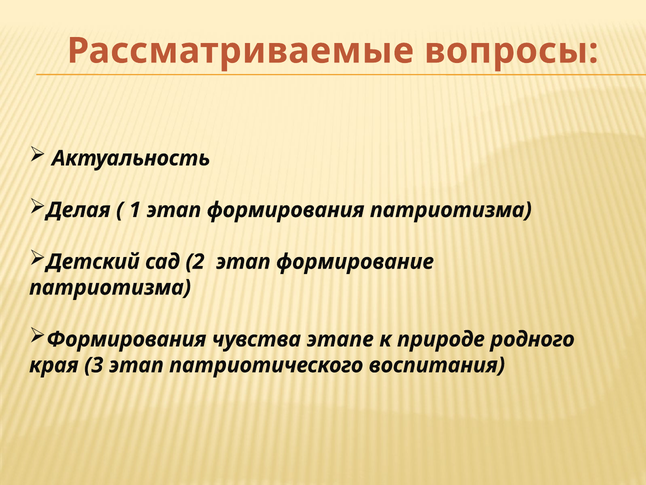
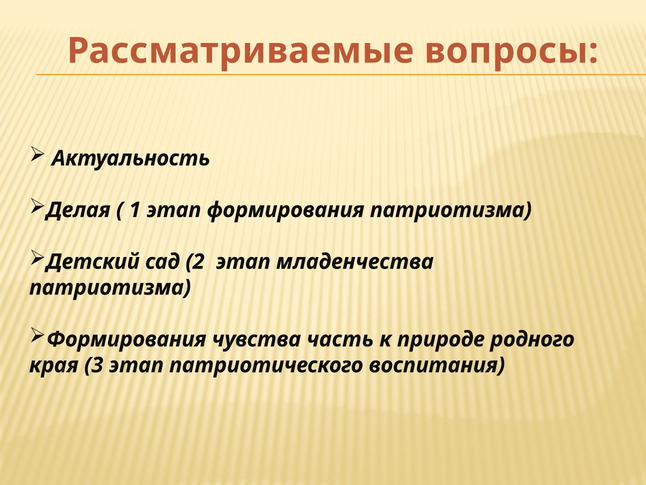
формирование: формирование -> младенчества
этапе: этапе -> часть
